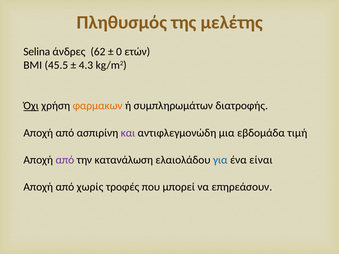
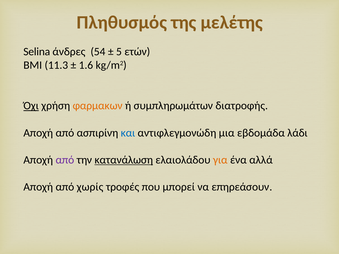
62: 62 -> 54
0: 0 -> 5
45.5: 45.5 -> 11.3
4.3: 4.3 -> 1.6
και colour: purple -> blue
τιμή: τιμή -> λάδι
κατανάλωση underline: none -> present
για colour: blue -> orange
είναι: είναι -> αλλά
